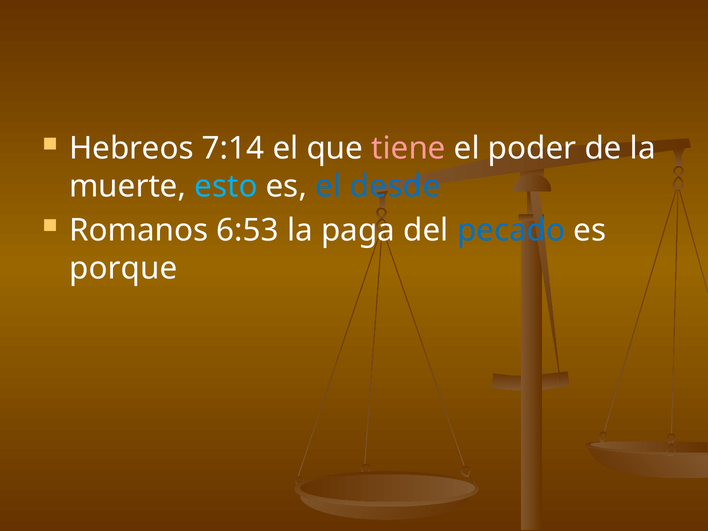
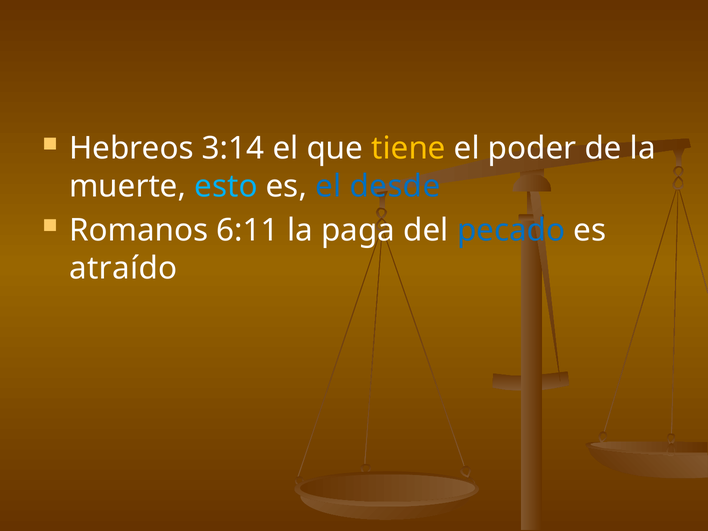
7:14: 7:14 -> 3:14
tiene colour: pink -> yellow
6:53: 6:53 -> 6:11
porque: porque -> atraído
